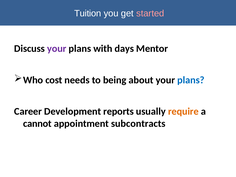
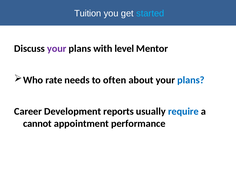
started colour: pink -> light blue
days: days -> level
cost: cost -> rate
being: being -> often
require colour: orange -> blue
subcontracts: subcontracts -> performance
